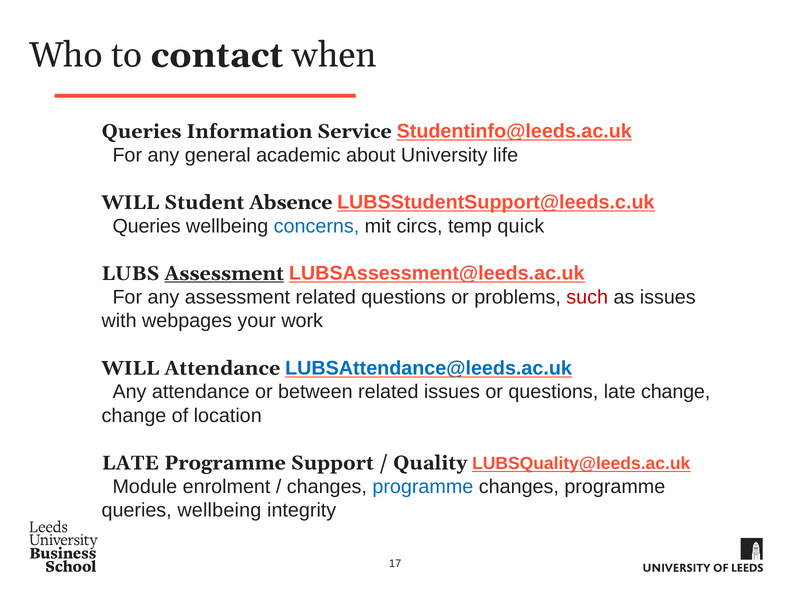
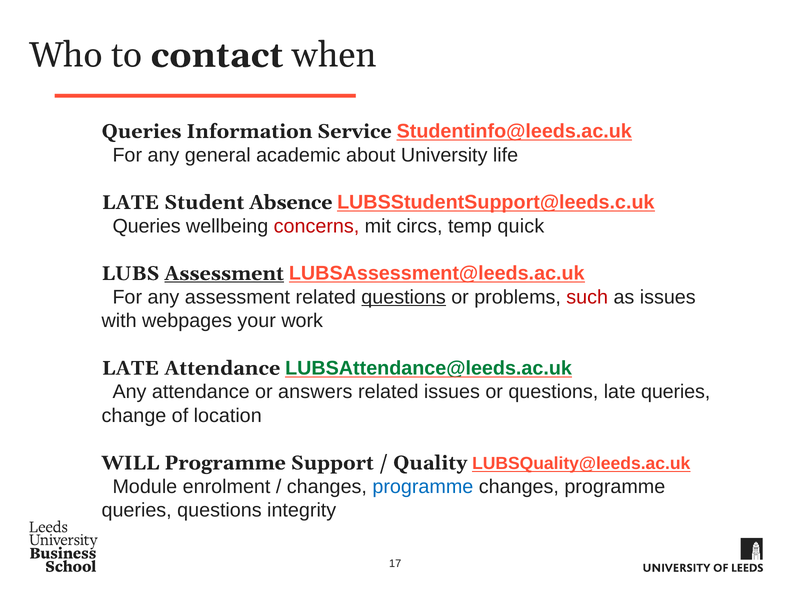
WILL at (131, 203): WILL -> LATE
concerns colour: blue -> red
questions at (404, 297) underline: none -> present
WILL at (131, 369): WILL -> LATE
LUBSAttendance@leeds.ac.uk colour: blue -> green
between: between -> answers
late change: change -> queries
LATE at (130, 463): LATE -> WILL
wellbeing at (219, 511): wellbeing -> questions
